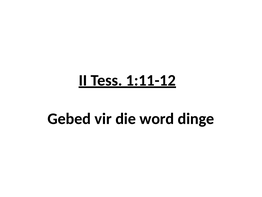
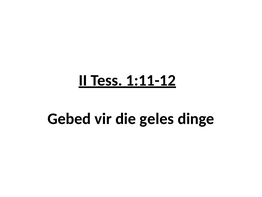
word: word -> geles
